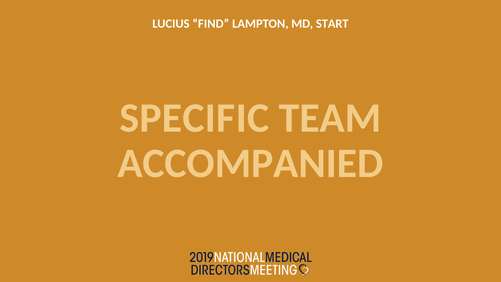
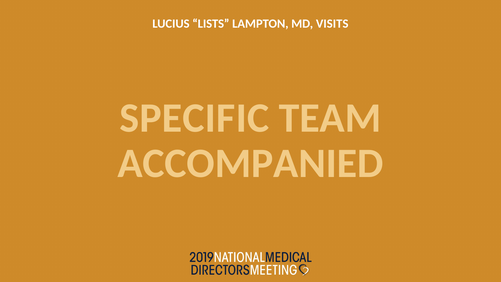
FIND: FIND -> LISTS
START: START -> VISITS
